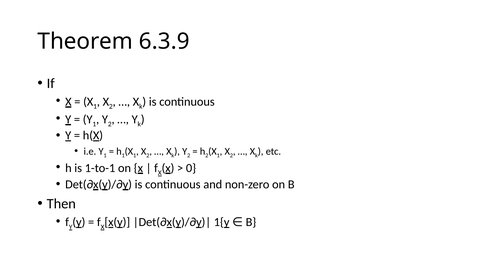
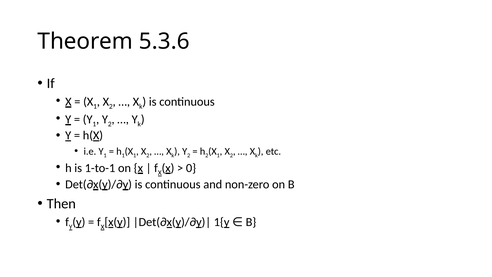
6.3.9: 6.3.9 -> 5.3.6
